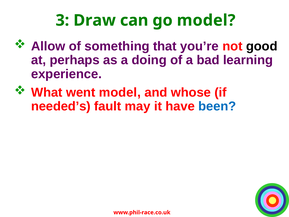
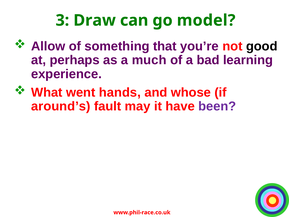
doing: doing -> much
went model: model -> hands
needed’s: needed’s -> around’s
been colour: blue -> purple
